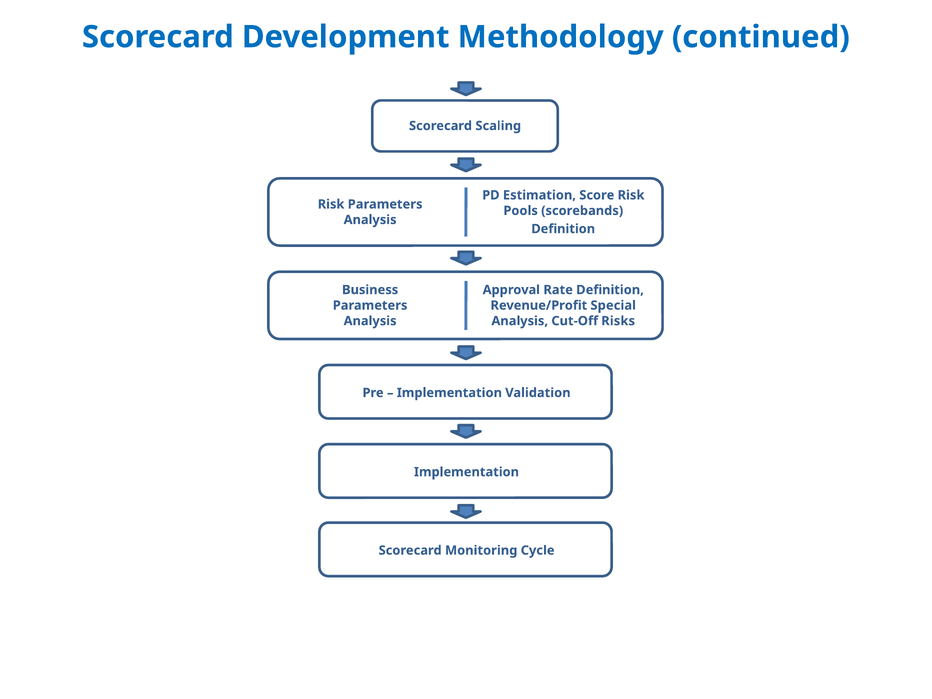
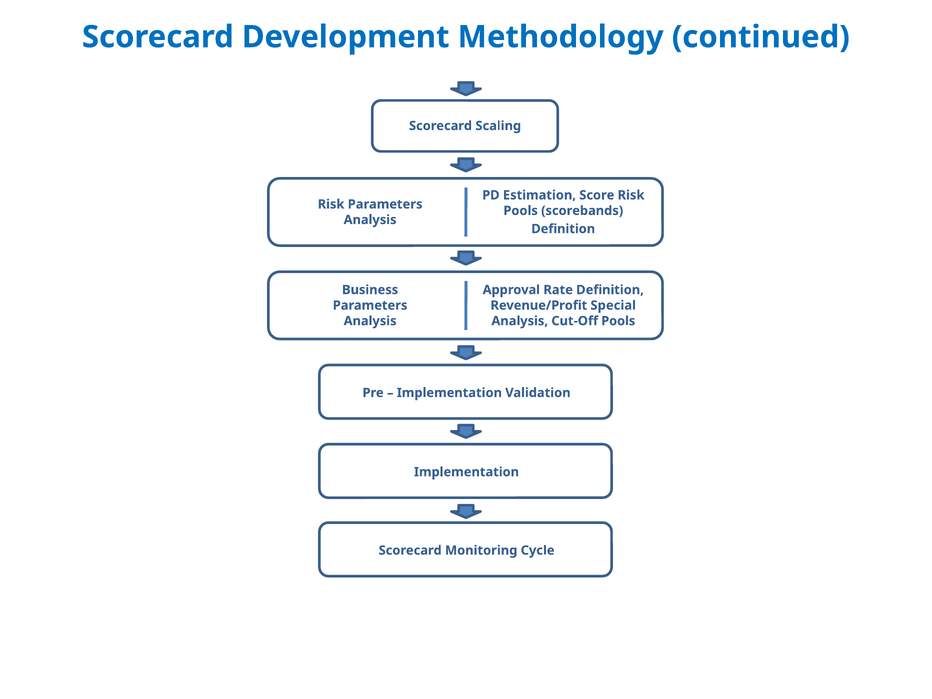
Cut-Off Risks: Risks -> Pools
